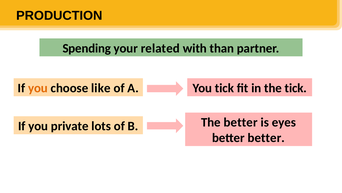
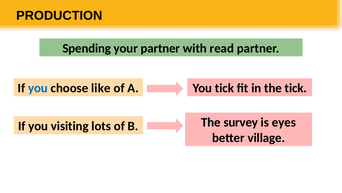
your related: related -> partner
than: than -> read
you at (38, 88) colour: orange -> blue
The better: better -> survey
private: private -> visiting
better better: better -> village
